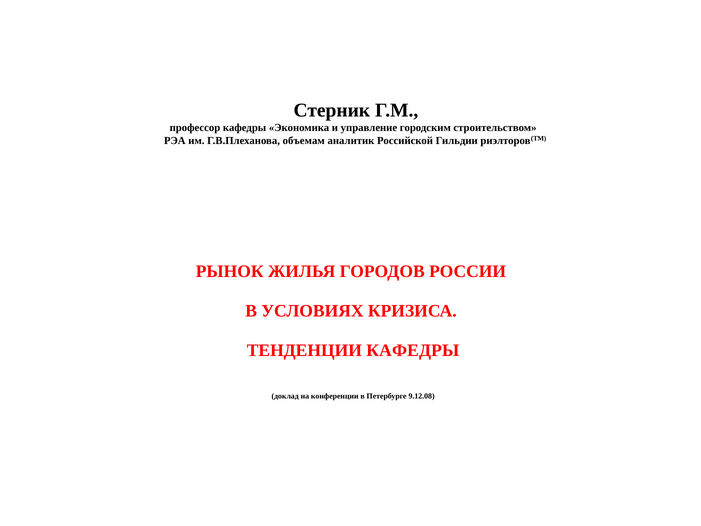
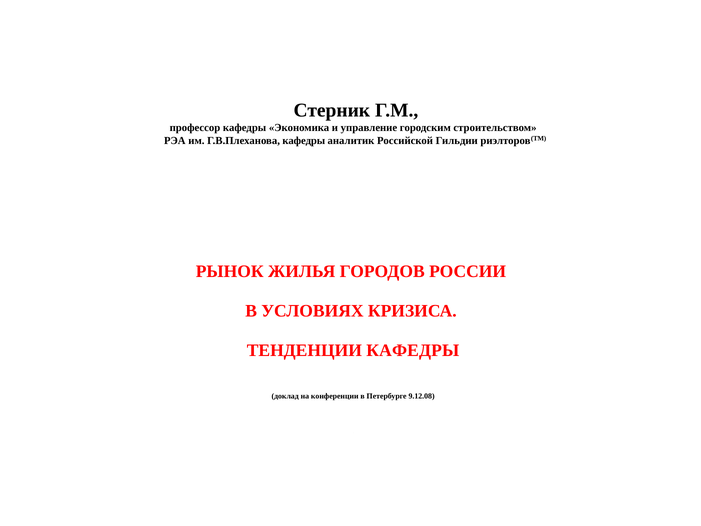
Г.В.Плеханова объемам: объемам -> кафедры
